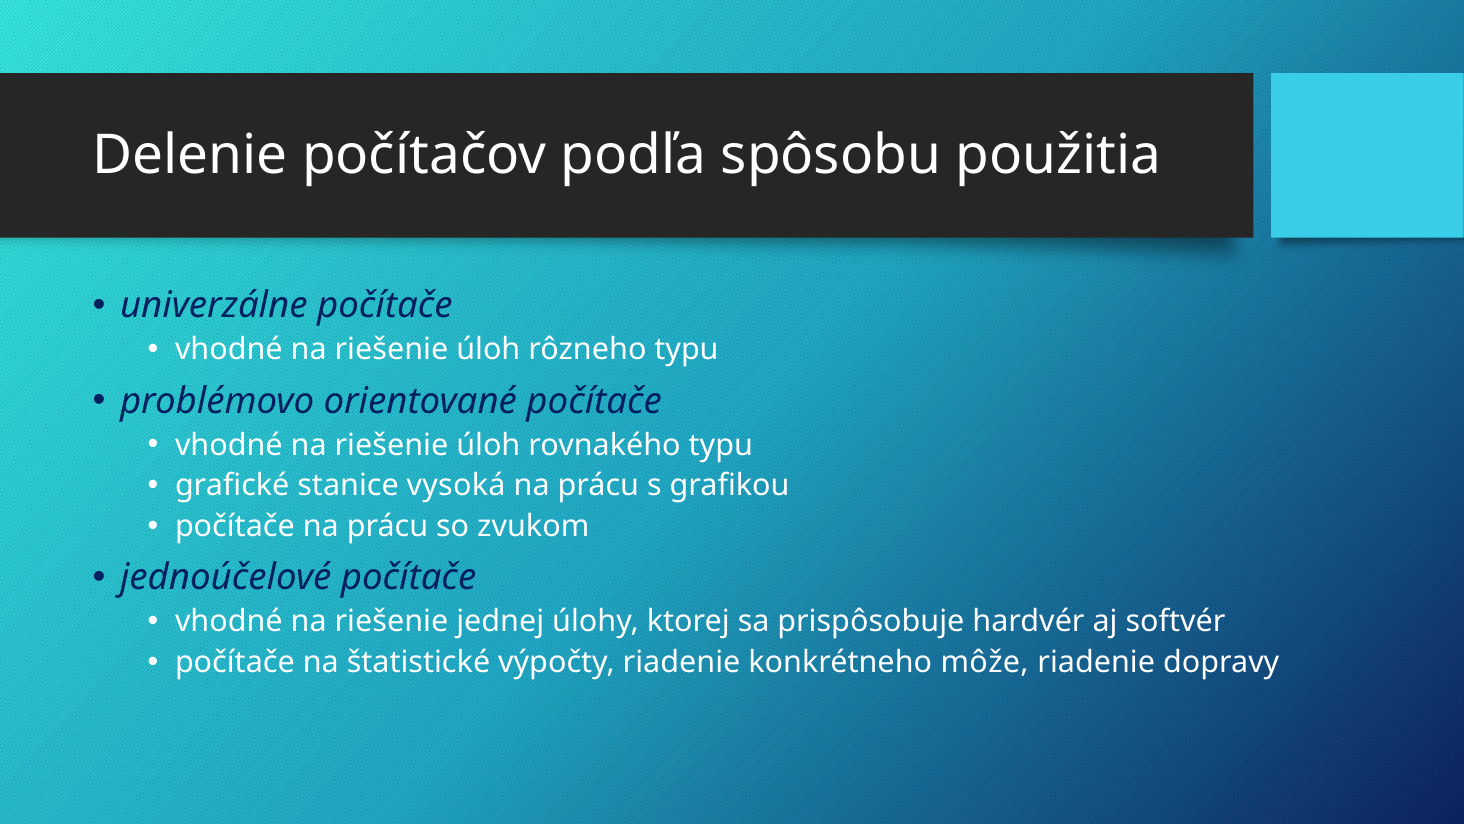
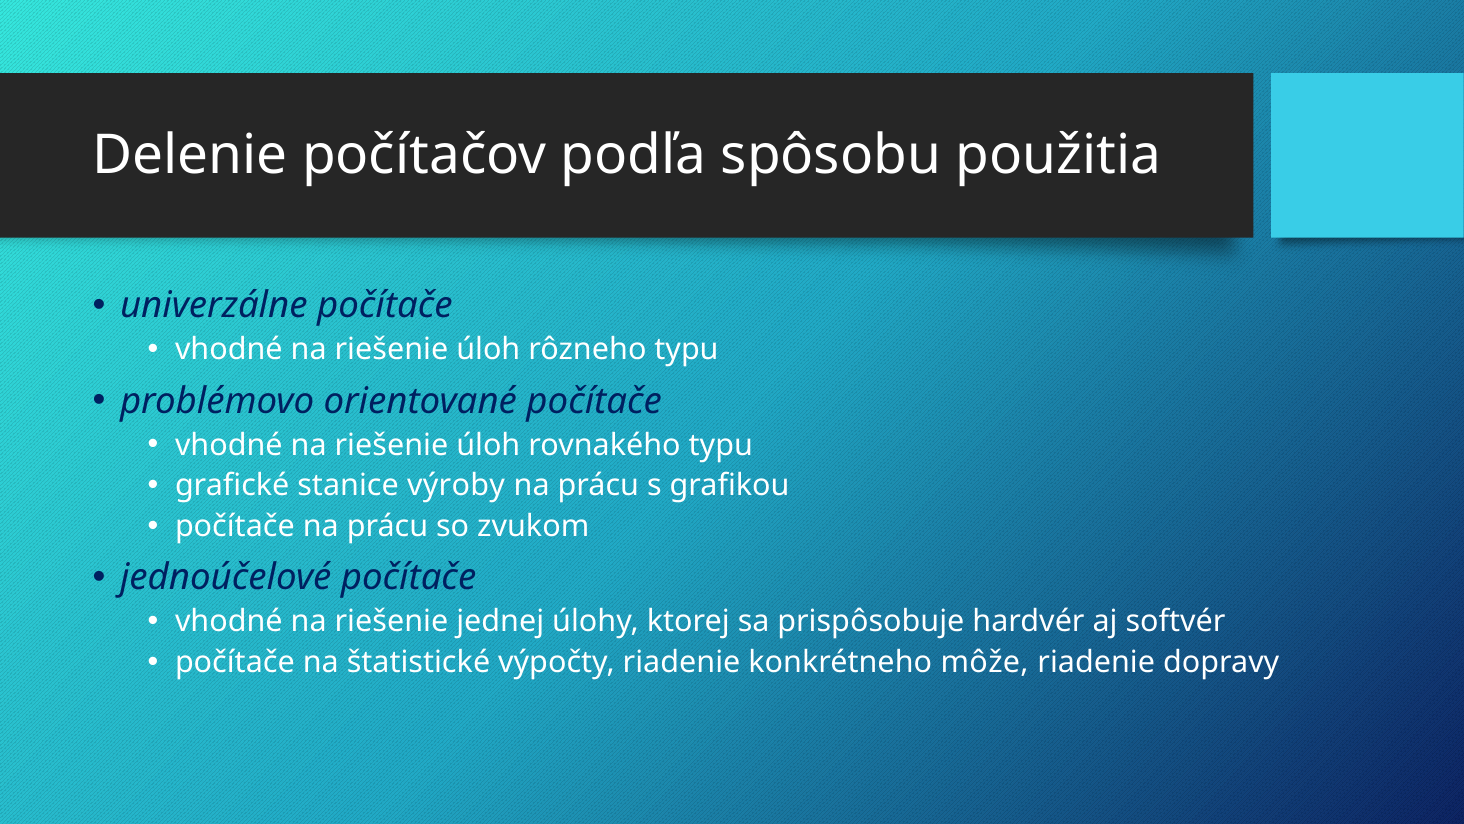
vysoká: vysoká -> výroby
